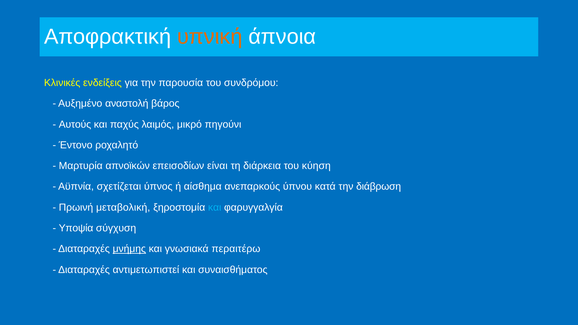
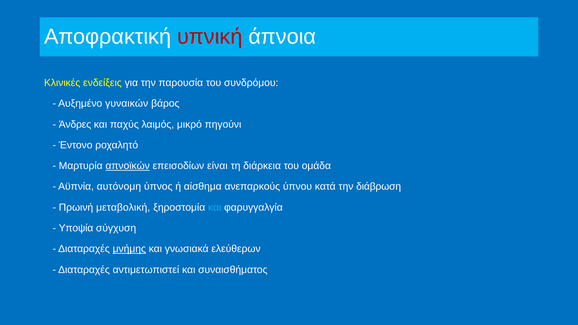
υπνική colour: orange -> red
αναστολή: αναστολή -> γυναικών
Αυτούς: Αυτούς -> Άνδρες
απνοϊκών underline: none -> present
κύηση: κύηση -> ομάδα
σχετίζεται: σχετίζεται -> αυτόνομη
περαιτέρω: περαιτέρω -> ελεύθερων
